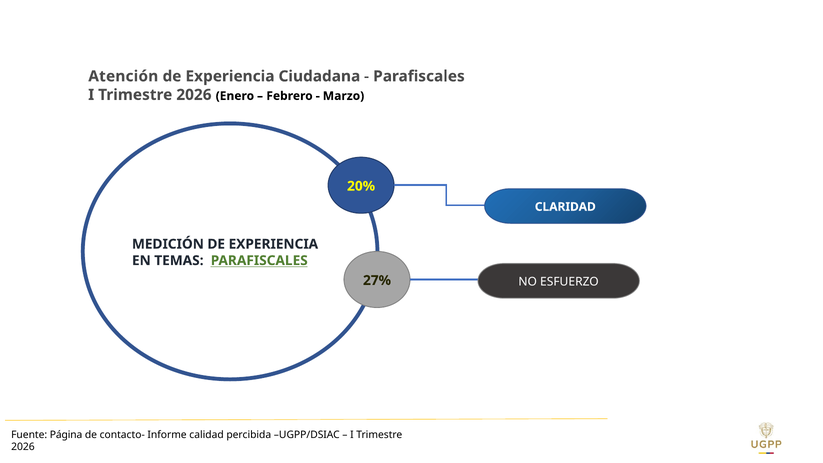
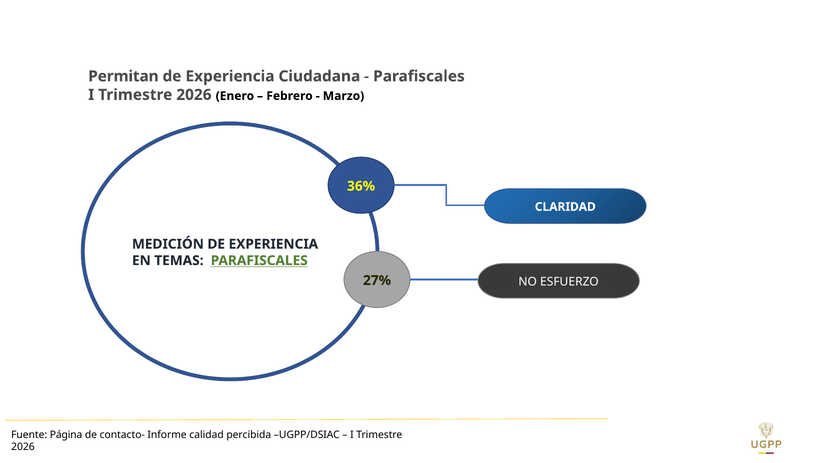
Atención: Atención -> Permitan
20%: 20% -> 36%
